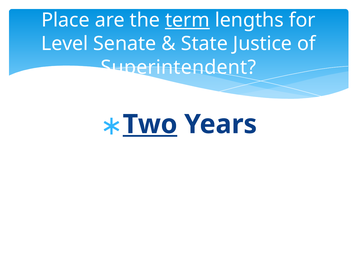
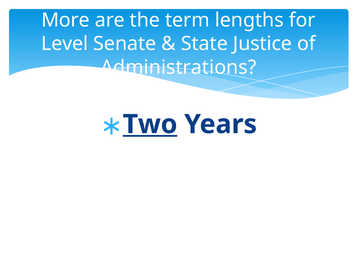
Place: Place -> More
term underline: present -> none
Superintendent: Superintendent -> Administrations
